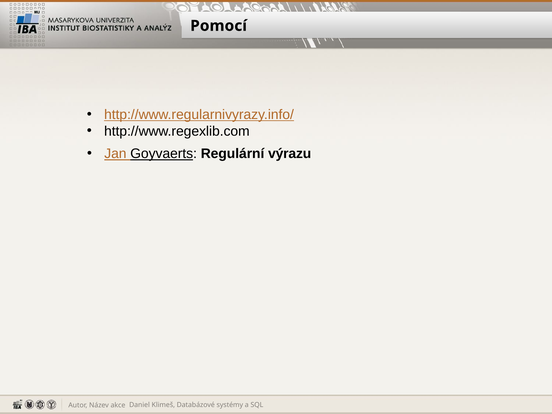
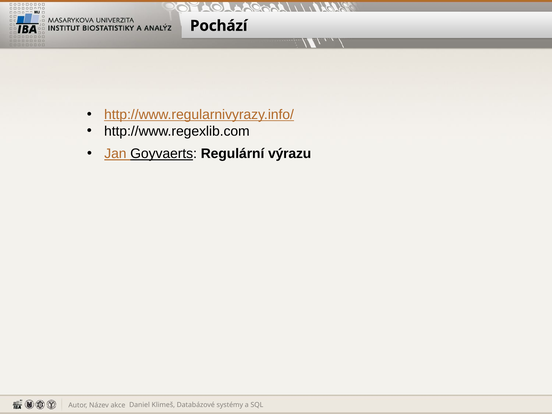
Pomocí: Pomocí -> Pochází
